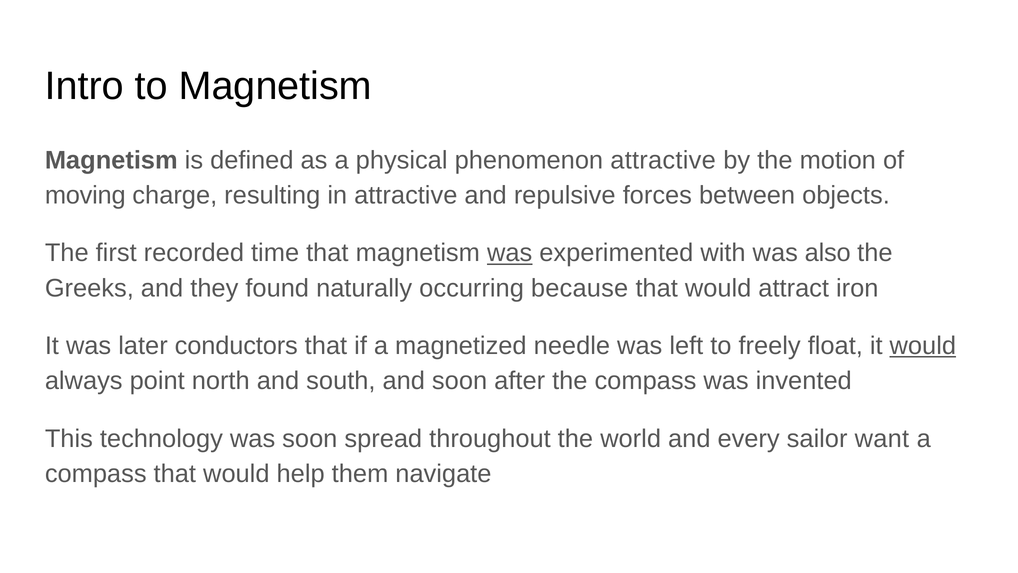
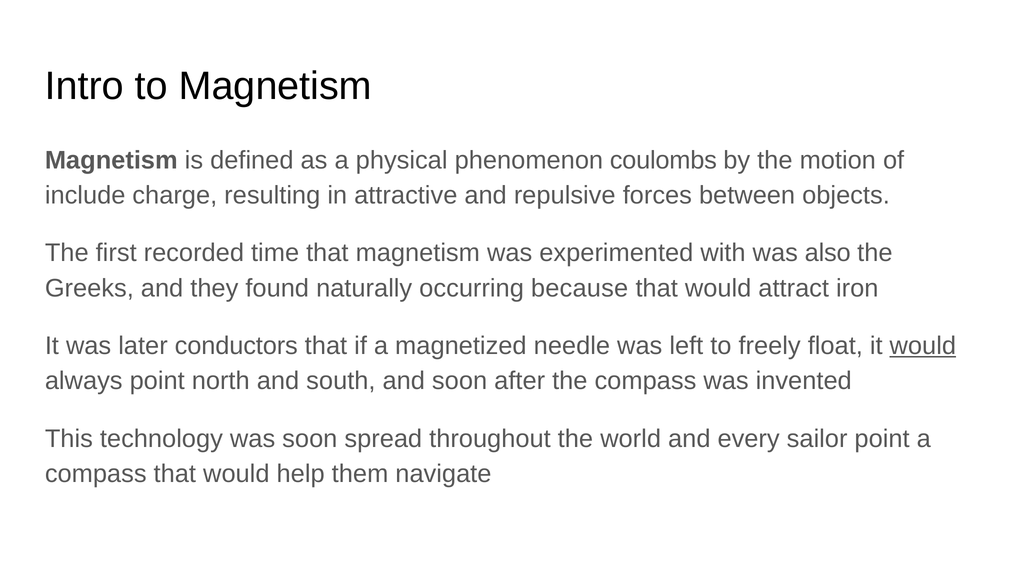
phenomenon attractive: attractive -> coulombs
moving: moving -> include
was at (510, 253) underline: present -> none
sailor want: want -> point
